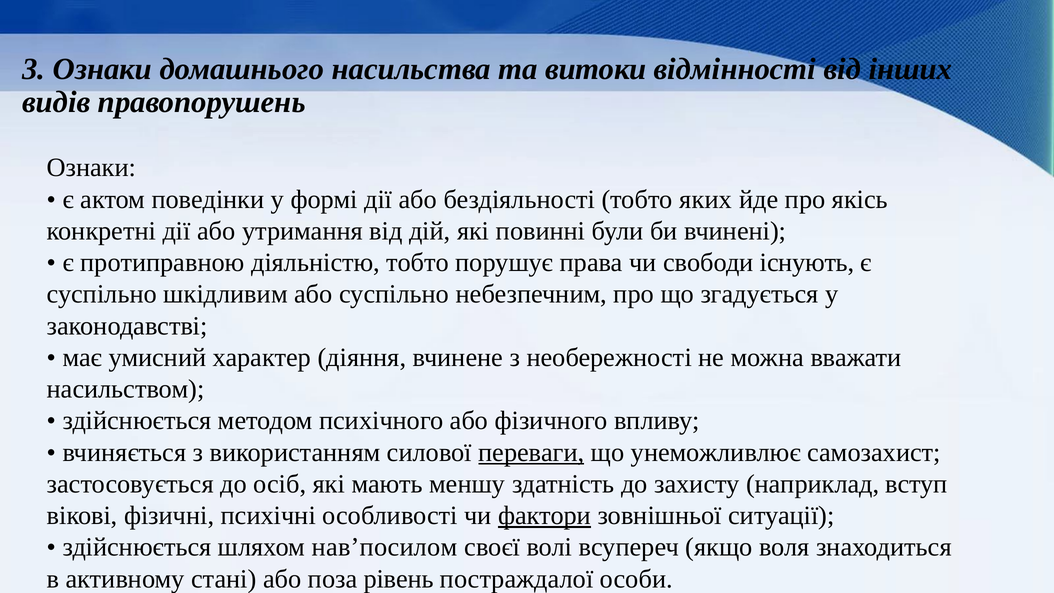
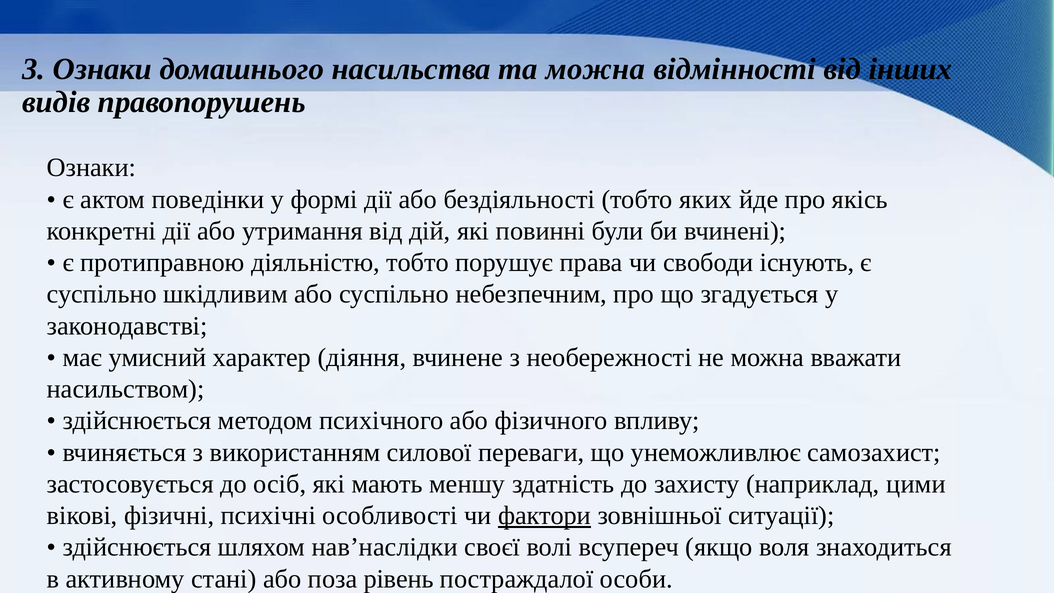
та витоки: витоки -> можна
переваги underline: present -> none
вступ: вступ -> цими
нав’посилом: нав’посилом -> нав’наслідки
